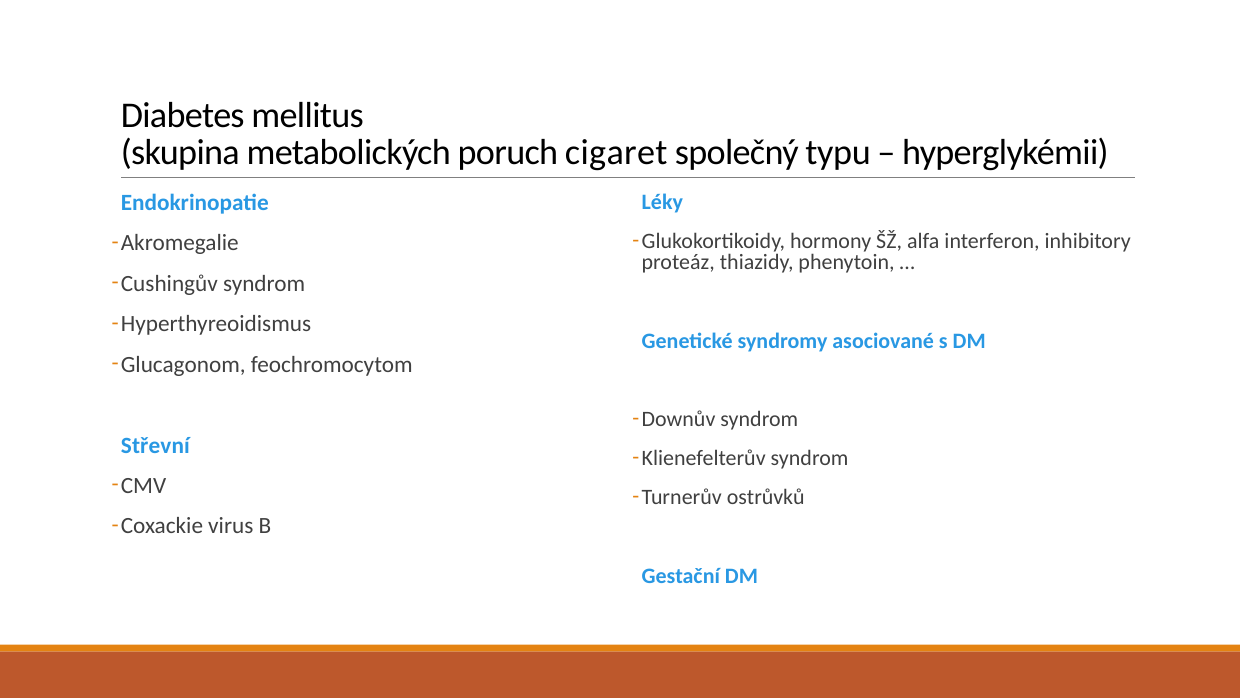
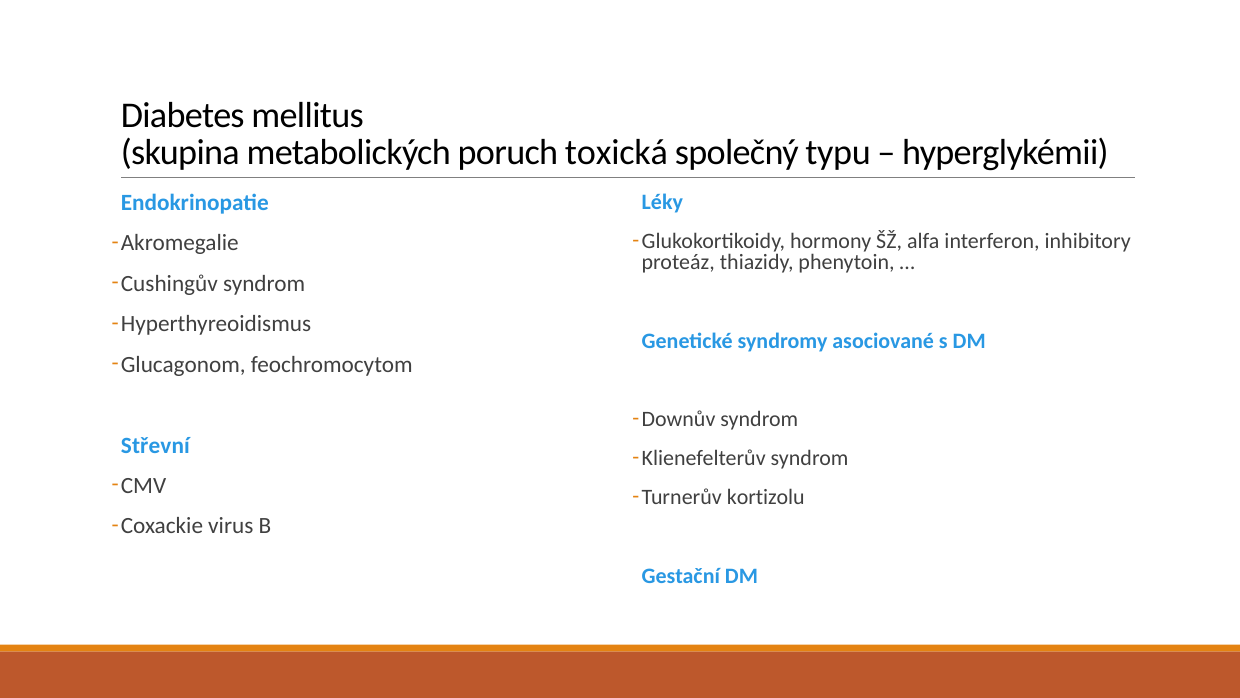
cigaret: cigaret -> toxická
ostrůvků: ostrůvků -> kortizolu
